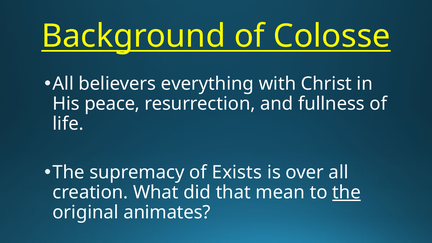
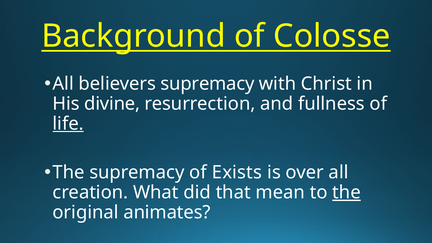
believers everything: everything -> supremacy
peace: peace -> divine
life underline: none -> present
